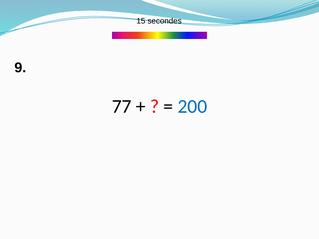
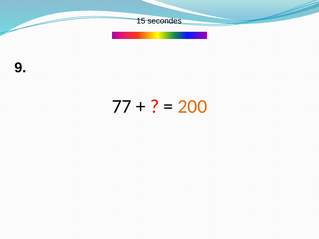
200 colour: blue -> orange
